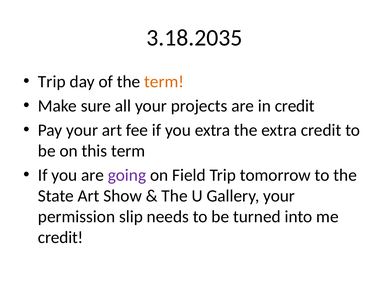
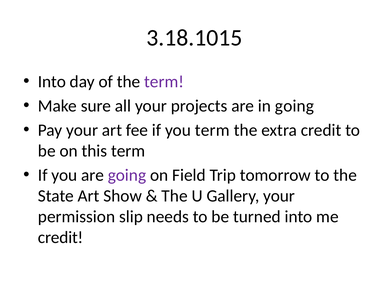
3.18.2035: 3.18.2035 -> 3.18.1015
Trip at (52, 82): Trip -> Into
term at (164, 82) colour: orange -> purple
in credit: credit -> going
you extra: extra -> term
